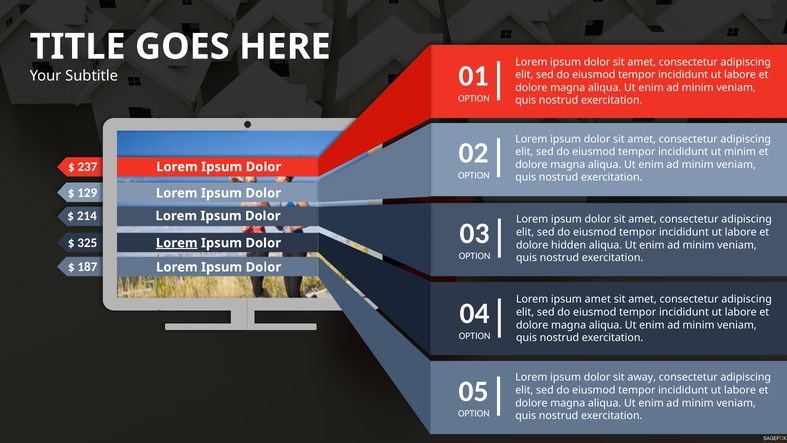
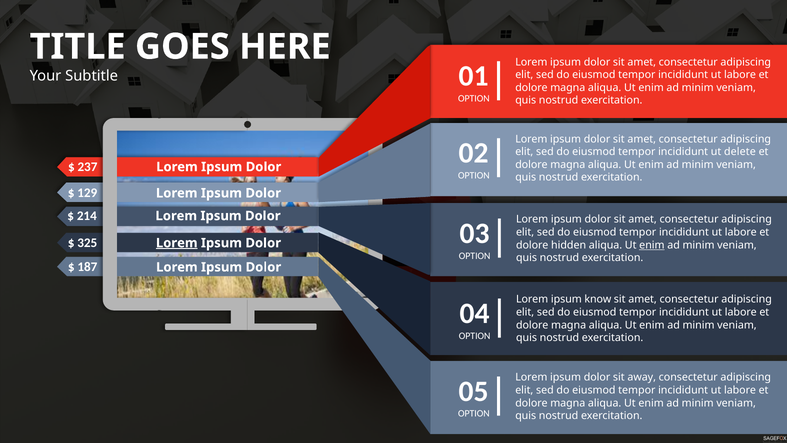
ut minim: minim -> delete
enim at (652, 245) underline: none -> present
ipsum amet: amet -> know
